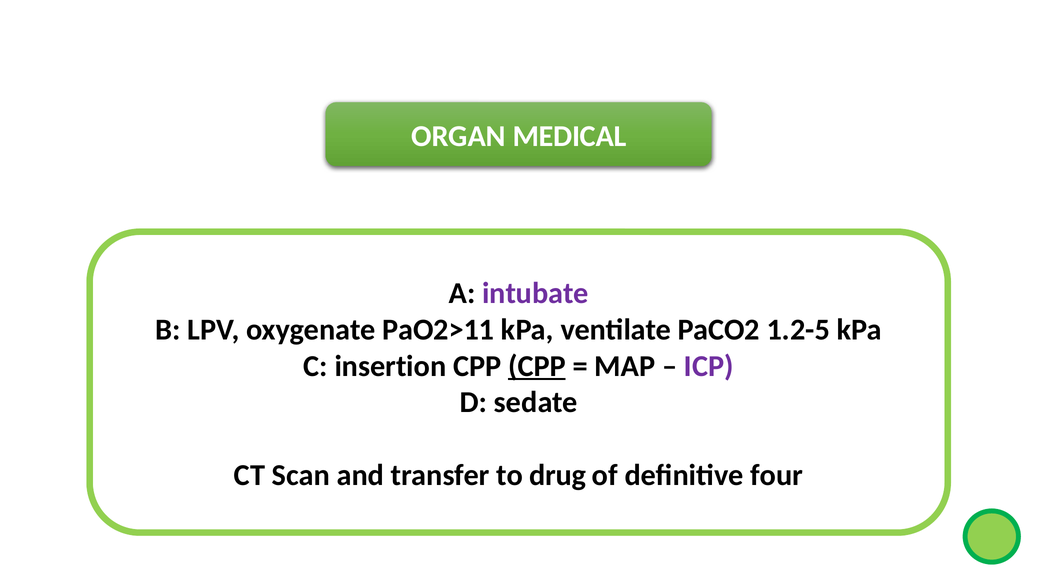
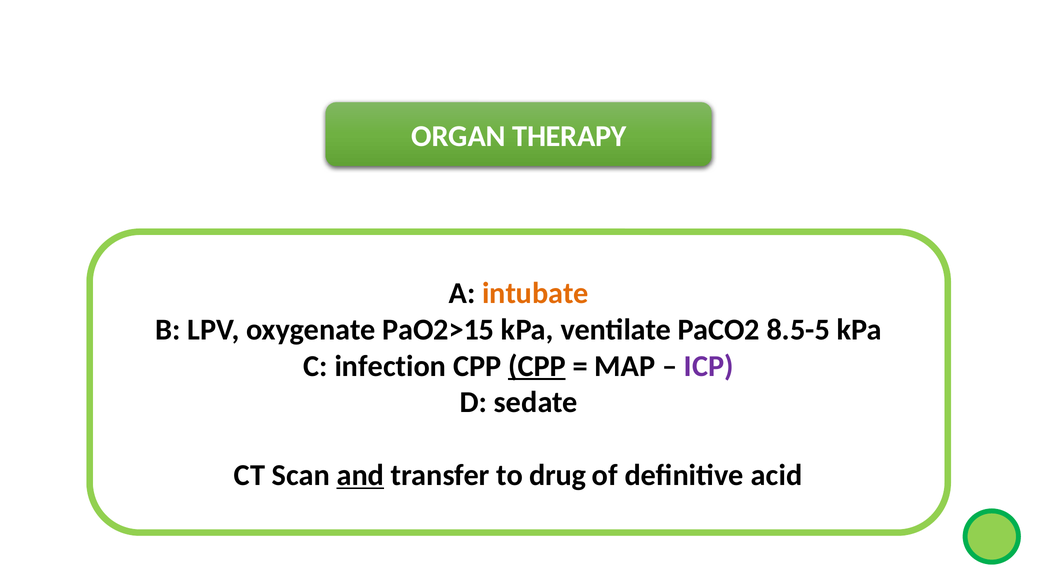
MEDICAL: MEDICAL -> THERAPY
intubate colour: purple -> orange
PaO2>11: PaO2>11 -> PaO2>15
1.2-5: 1.2-5 -> 8.5-5
insertion: insertion -> infection
and underline: none -> present
four: four -> acid
